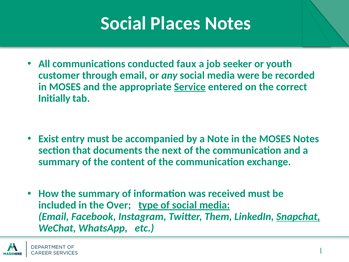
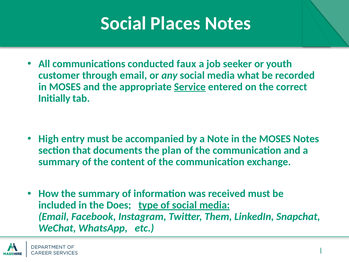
were: were -> what
Exist: Exist -> High
next: next -> plan
Over: Over -> Does
Snapchat underline: present -> none
